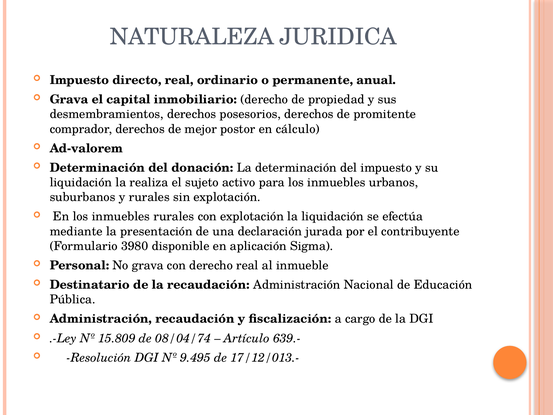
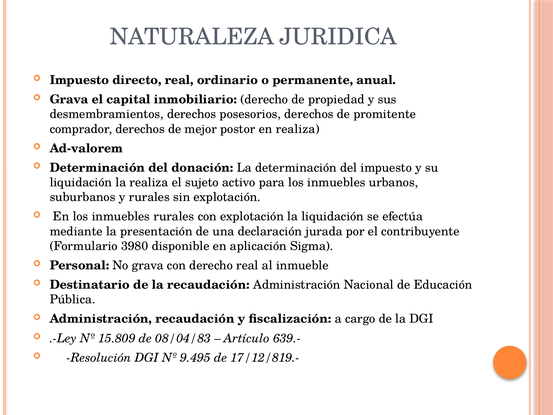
en cálculo: cálculo -> realiza
08/04/74: 08/04/74 -> 08/04/83
17/12/013.-: 17/12/013.- -> 17/12/819.-
